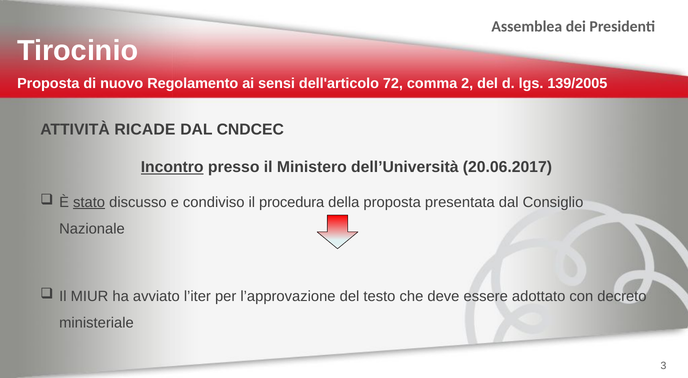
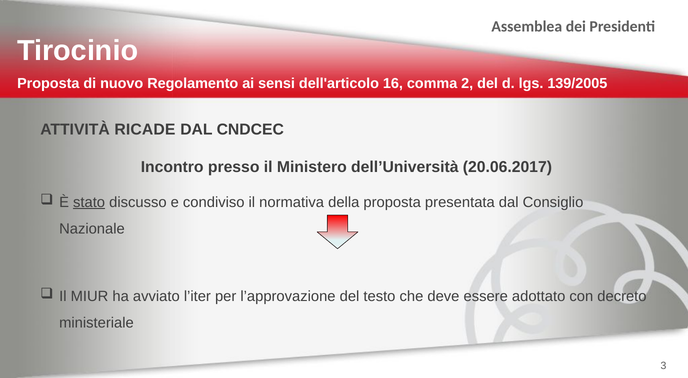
72: 72 -> 16
Incontro underline: present -> none
procedura: procedura -> normativa
